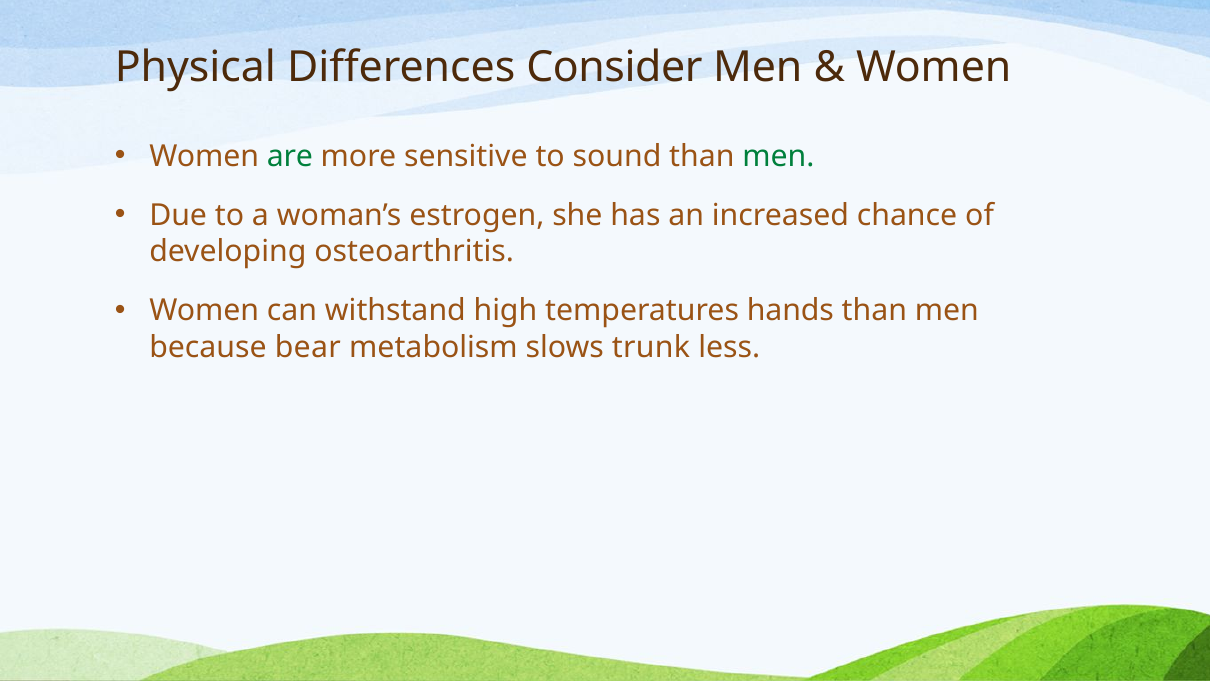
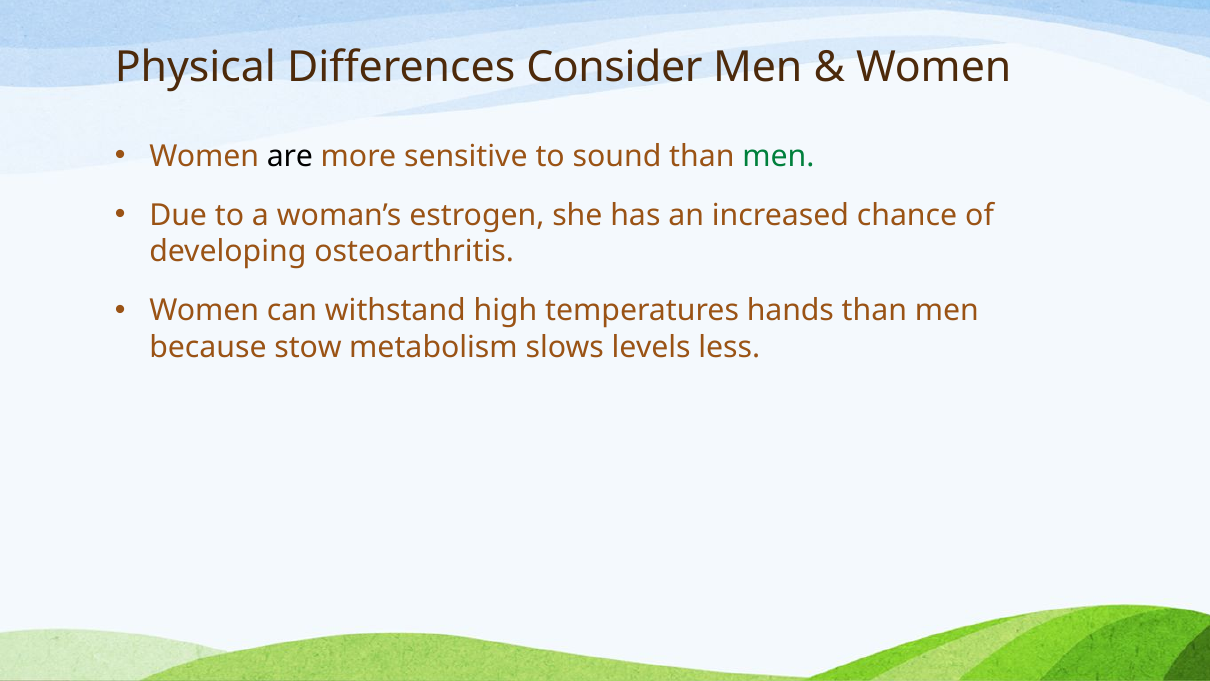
are colour: green -> black
bear: bear -> stow
trunk: trunk -> levels
